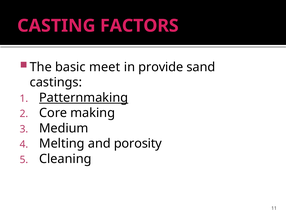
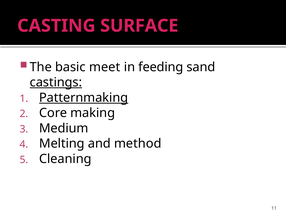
FACTORS: FACTORS -> SURFACE
provide: provide -> feeding
castings underline: none -> present
porosity: porosity -> method
